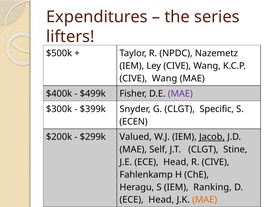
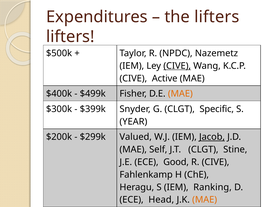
the series: series -> lifters
CIVE at (177, 66) underline: none -> present
Wang at (165, 78): Wang -> Active
MAE at (180, 94) colour: purple -> orange
ECEN: ECEN -> YEAR
J.E ECE Head: Head -> Good
